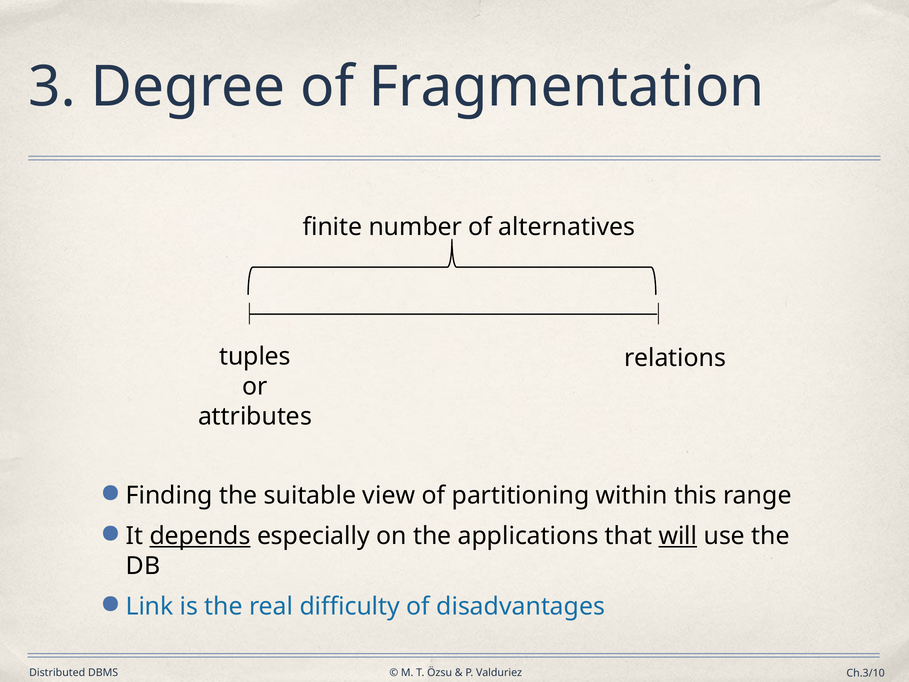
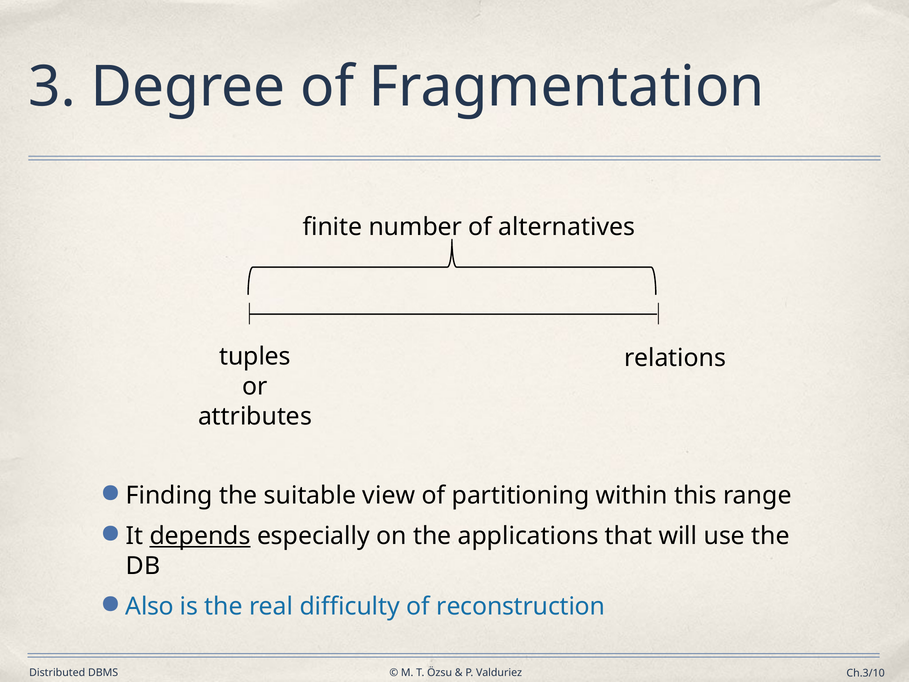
will underline: present -> none
Link: Link -> Also
disadvantages: disadvantages -> reconstruction
